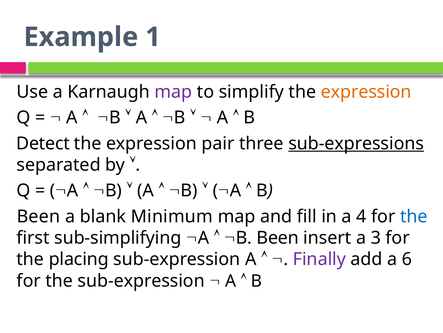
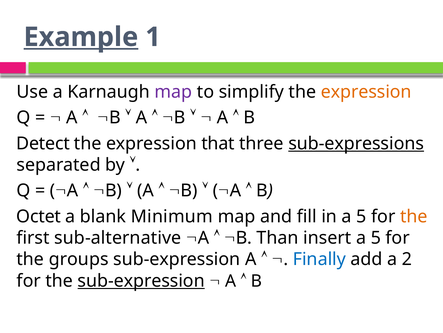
Example underline: none -> present
pair: pair -> that
Been at (38, 216): Been -> Octet
in a 4: 4 -> 5
the at (414, 216) colour: blue -> orange
sub-simplifying: sub-simplifying -> sub-alternative
Been at (278, 237): Been -> Than
insert a 3: 3 -> 5
placing: placing -> groups
Finally colour: purple -> blue
6: 6 -> 2
sub-expression at (141, 280) underline: none -> present
